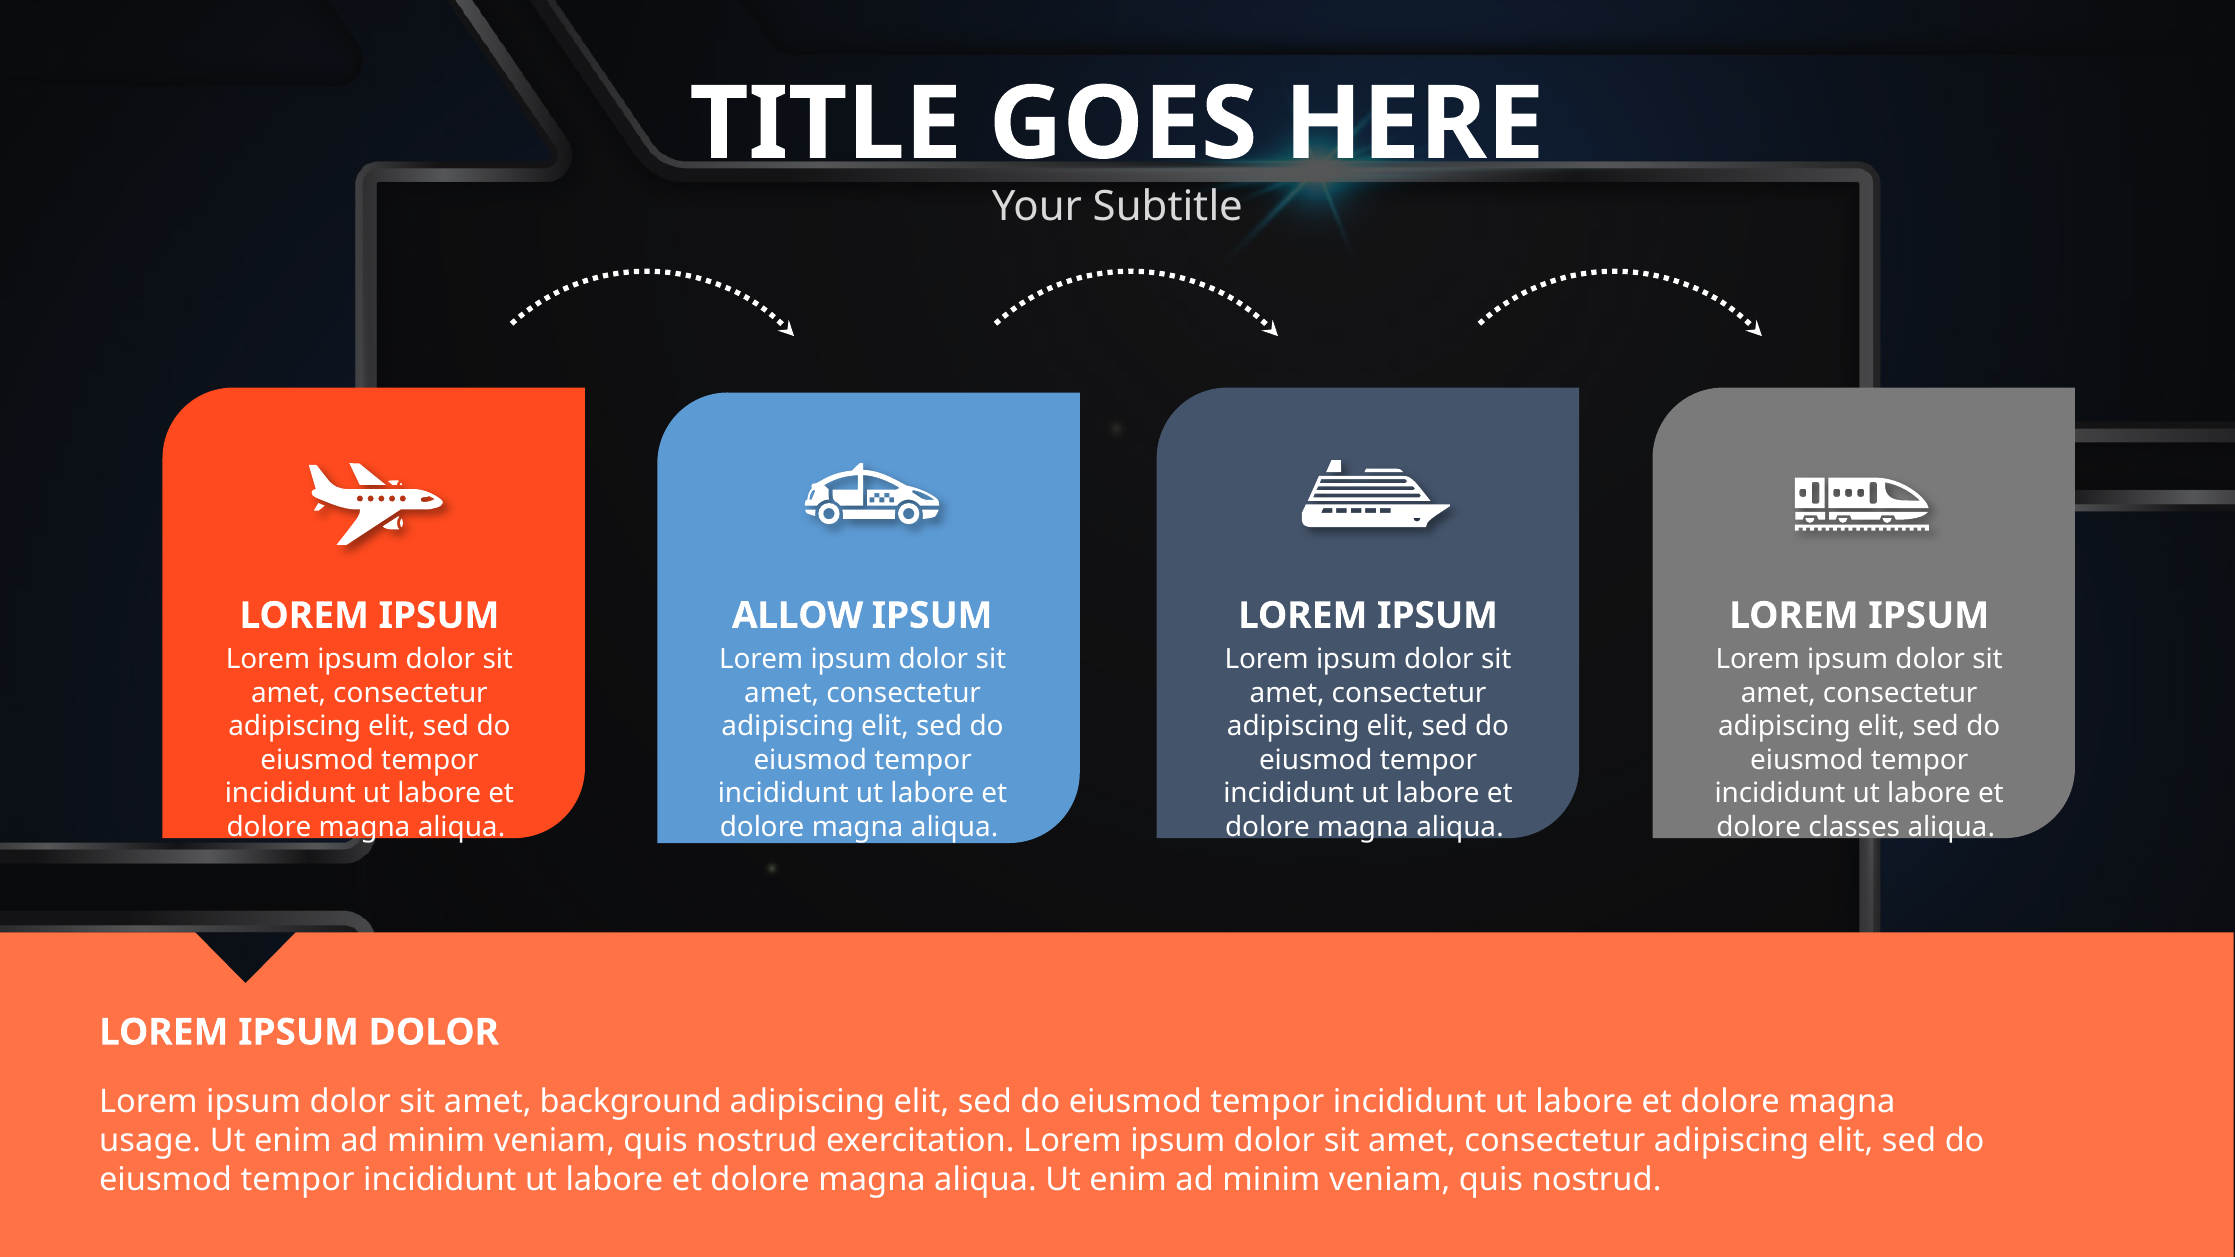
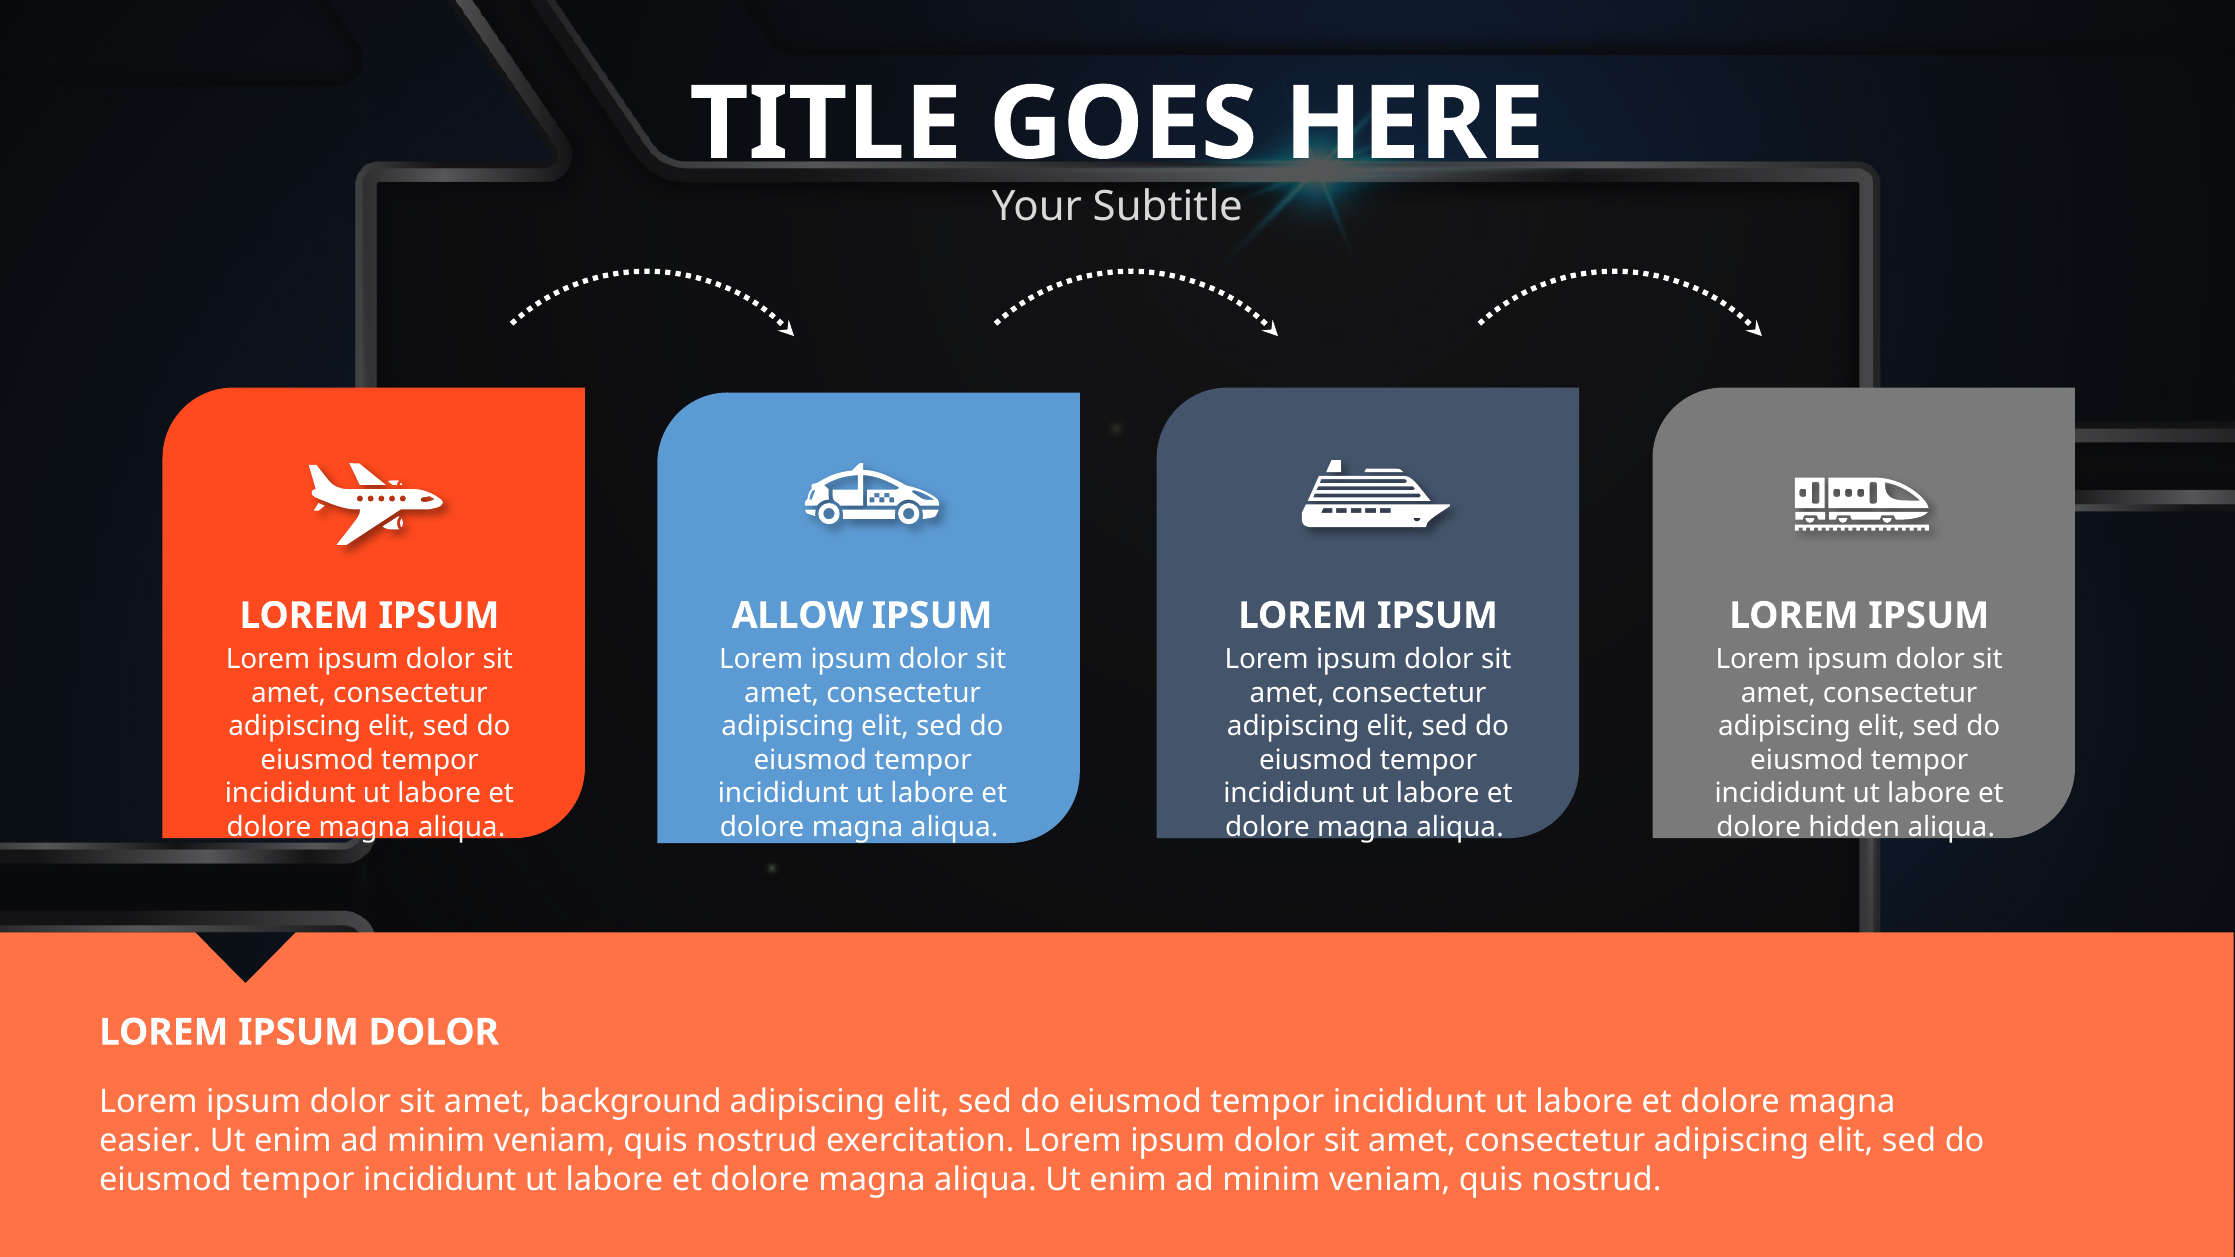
classes: classes -> hidden
usage: usage -> easier
